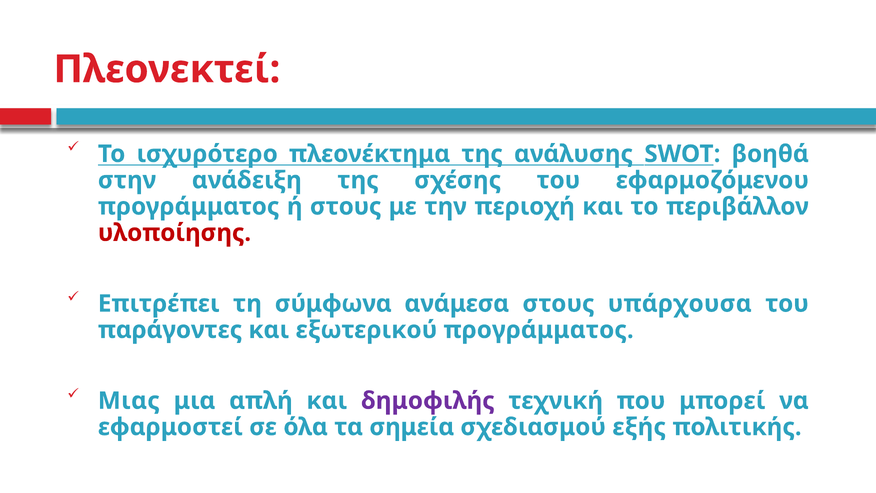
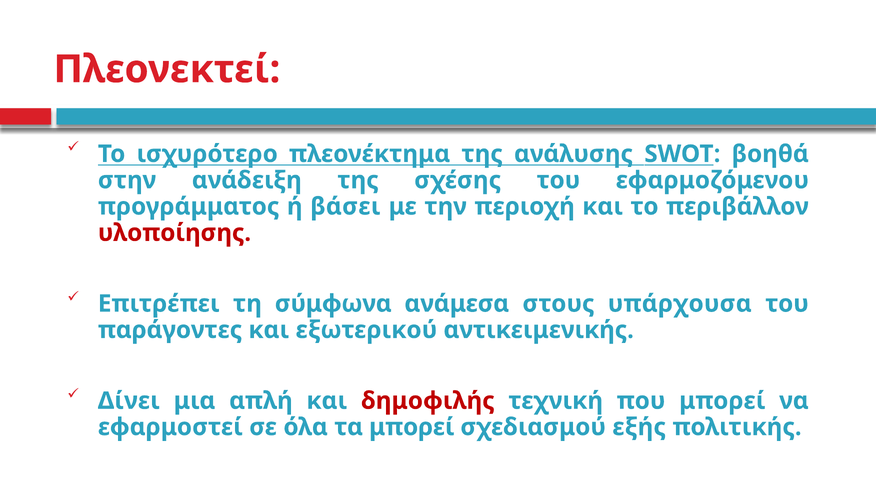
ή στους: στους -> βάσει
εξωτερικού προγράμματος: προγράμματος -> αντικειμενικής
Μιας: Μιας -> Δίνει
δημοφιλής colour: purple -> red
τα σημεία: σημεία -> μπορεί
